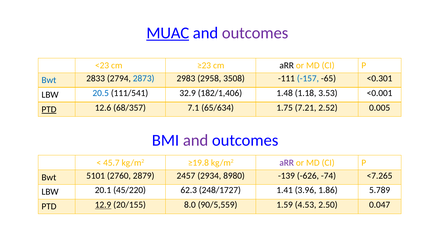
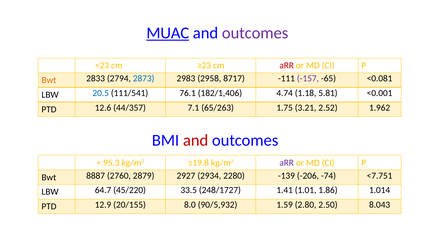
aRR at (287, 65) colour: black -> red
Bwt at (49, 80) colour: blue -> orange
3508: 3508 -> 8717
-157 colour: blue -> purple
<0.301: <0.301 -> <0.081
32.9: 32.9 -> 76.1
1.48: 1.48 -> 4.74
3.53: 3.53 -> 5.81
PTD at (49, 109) underline: present -> none
68/357: 68/357 -> 44/357
65/634: 65/634 -> 65/263
7.21: 7.21 -> 3.21
0.005: 0.005 -> 1.962
and at (196, 140) colour: purple -> red
45.7: 45.7 -> 95.3
5101: 5101 -> 8887
2457: 2457 -> 2927
8980: 8980 -> 2280
-626: -626 -> -206
<7.265: <7.265 -> <7.751
20.1: 20.1 -> 64.7
62.3: 62.3 -> 33.5
3.96: 3.96 -> 1.01
5.789: 5.789 -> 1.014
12.9 underline: present -> none
90/5,559: 90/5,559 -> 90/5,932
4.53: 4.53 -> 2.80
0.047: 0.047 -> 8.043
